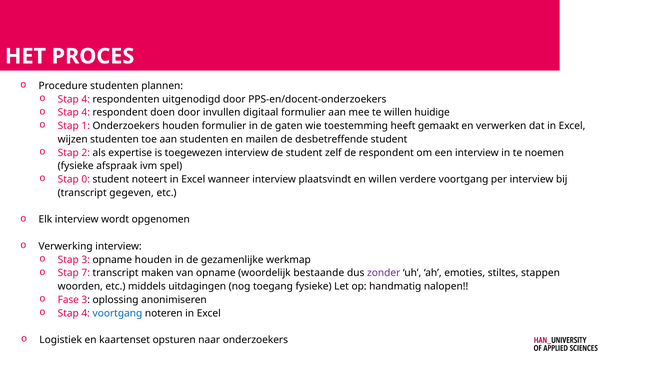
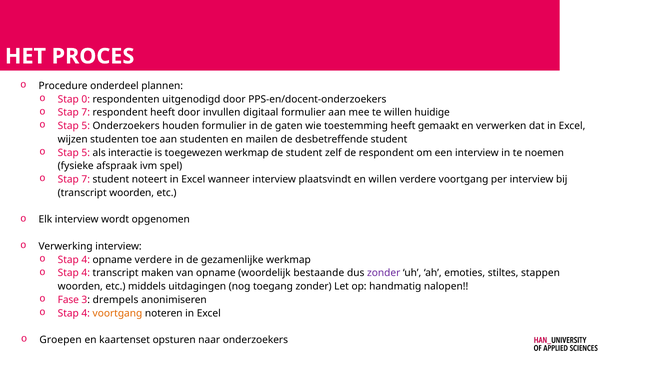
Procedure studenten: studenten -> onderdeel
4 at (86, 99): 4 -> 0
4 at (86, 113): 4 -> 7
respondent doen: doen -> heeft
1 at (86, 126): 1 -> 5
2 at (86, 153): 2 -> 5
expertise: expertise -> interactie
toegewezen interview: interview -> werkmap
0 at (86, 180): 0 -> 7
transcript gegeven: gegeven -> woorden
3 at (86, 260): 3 -> 4
opname houden: houden -> verdere
7 at (86, 273): 7 -> 4
toegang fysieke: fysieke -> zonder
oplossing: oplossing -> drempels
voortgang at (117, 313) colour: blue -> orange
Logistiek: Logistiek -> Groepen
